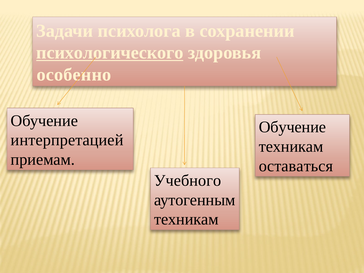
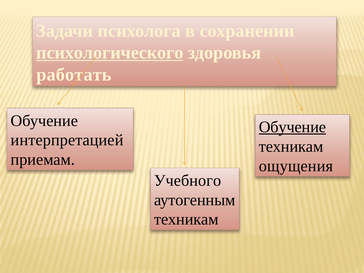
особенно: особенно -> работать
Обучение at (292, 127) underline: none -> present
оставаться: оставаться -> ощущения
